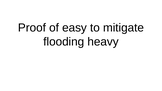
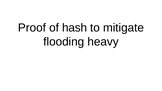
easy: easy -> hash
